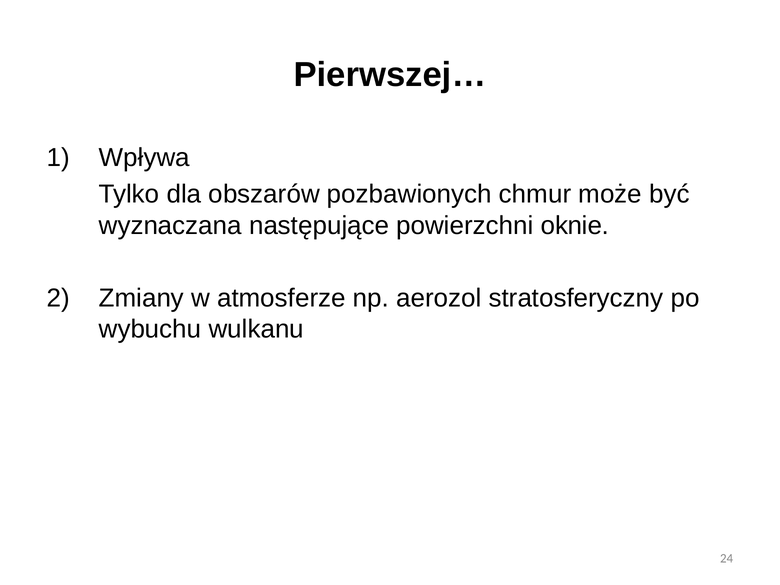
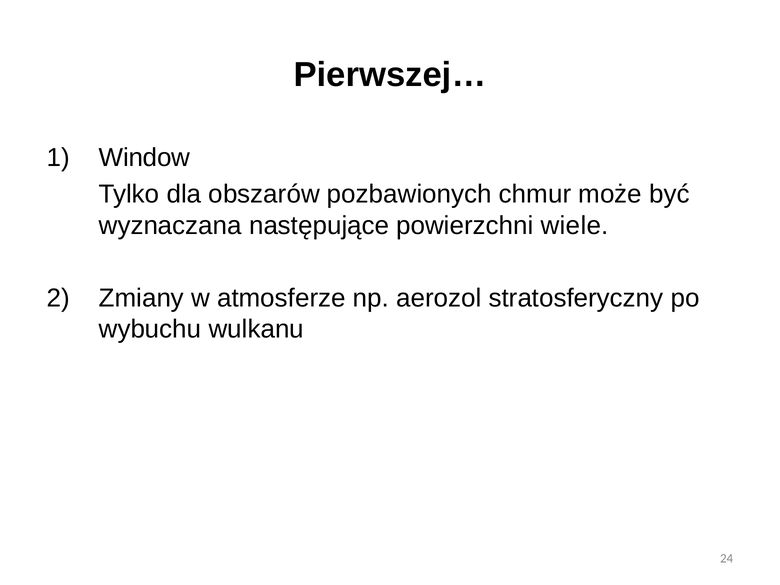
Wpływa: Wpływa -> Window
oknie: oknie -> wiele
